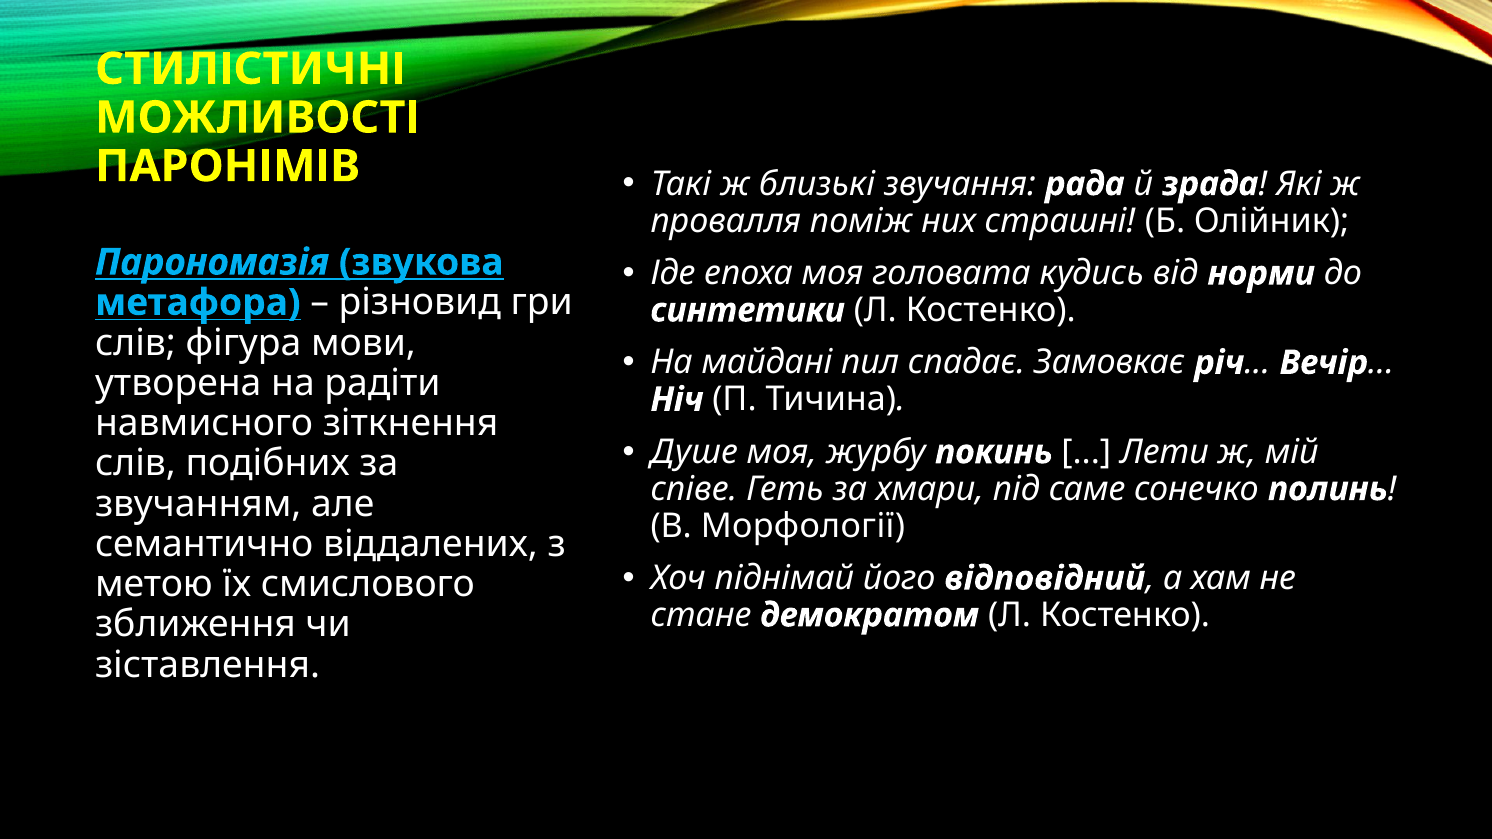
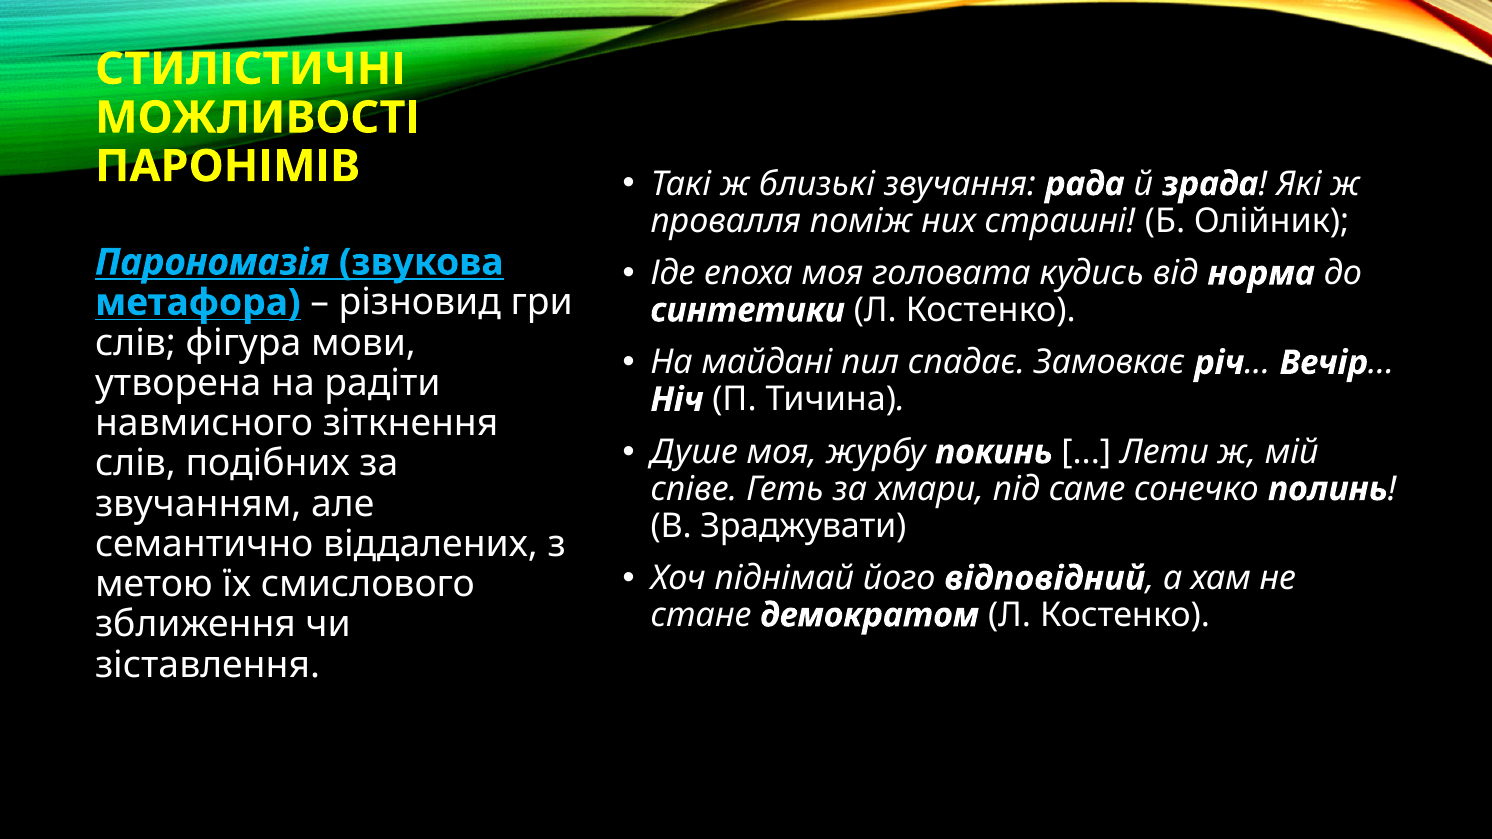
норми: норми -> норма
Морфології: Морфології -> Зраджувати
